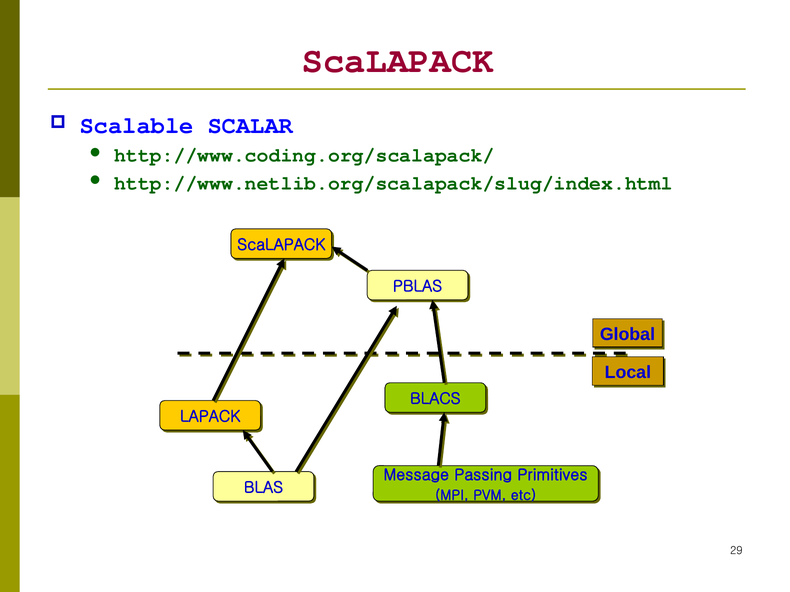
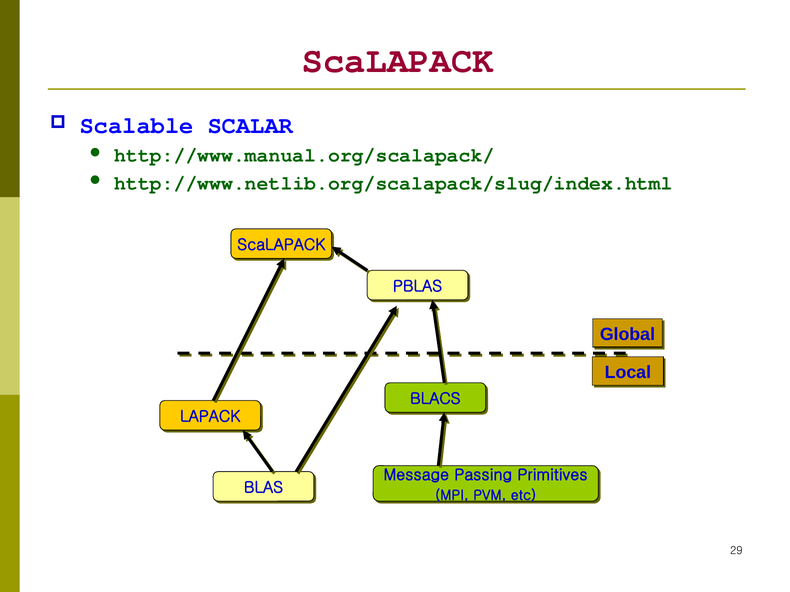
http://www.coding.org/scalapack/: http://www.coding.org/scalapack/ -> http://www.manual.org/scalapack/
